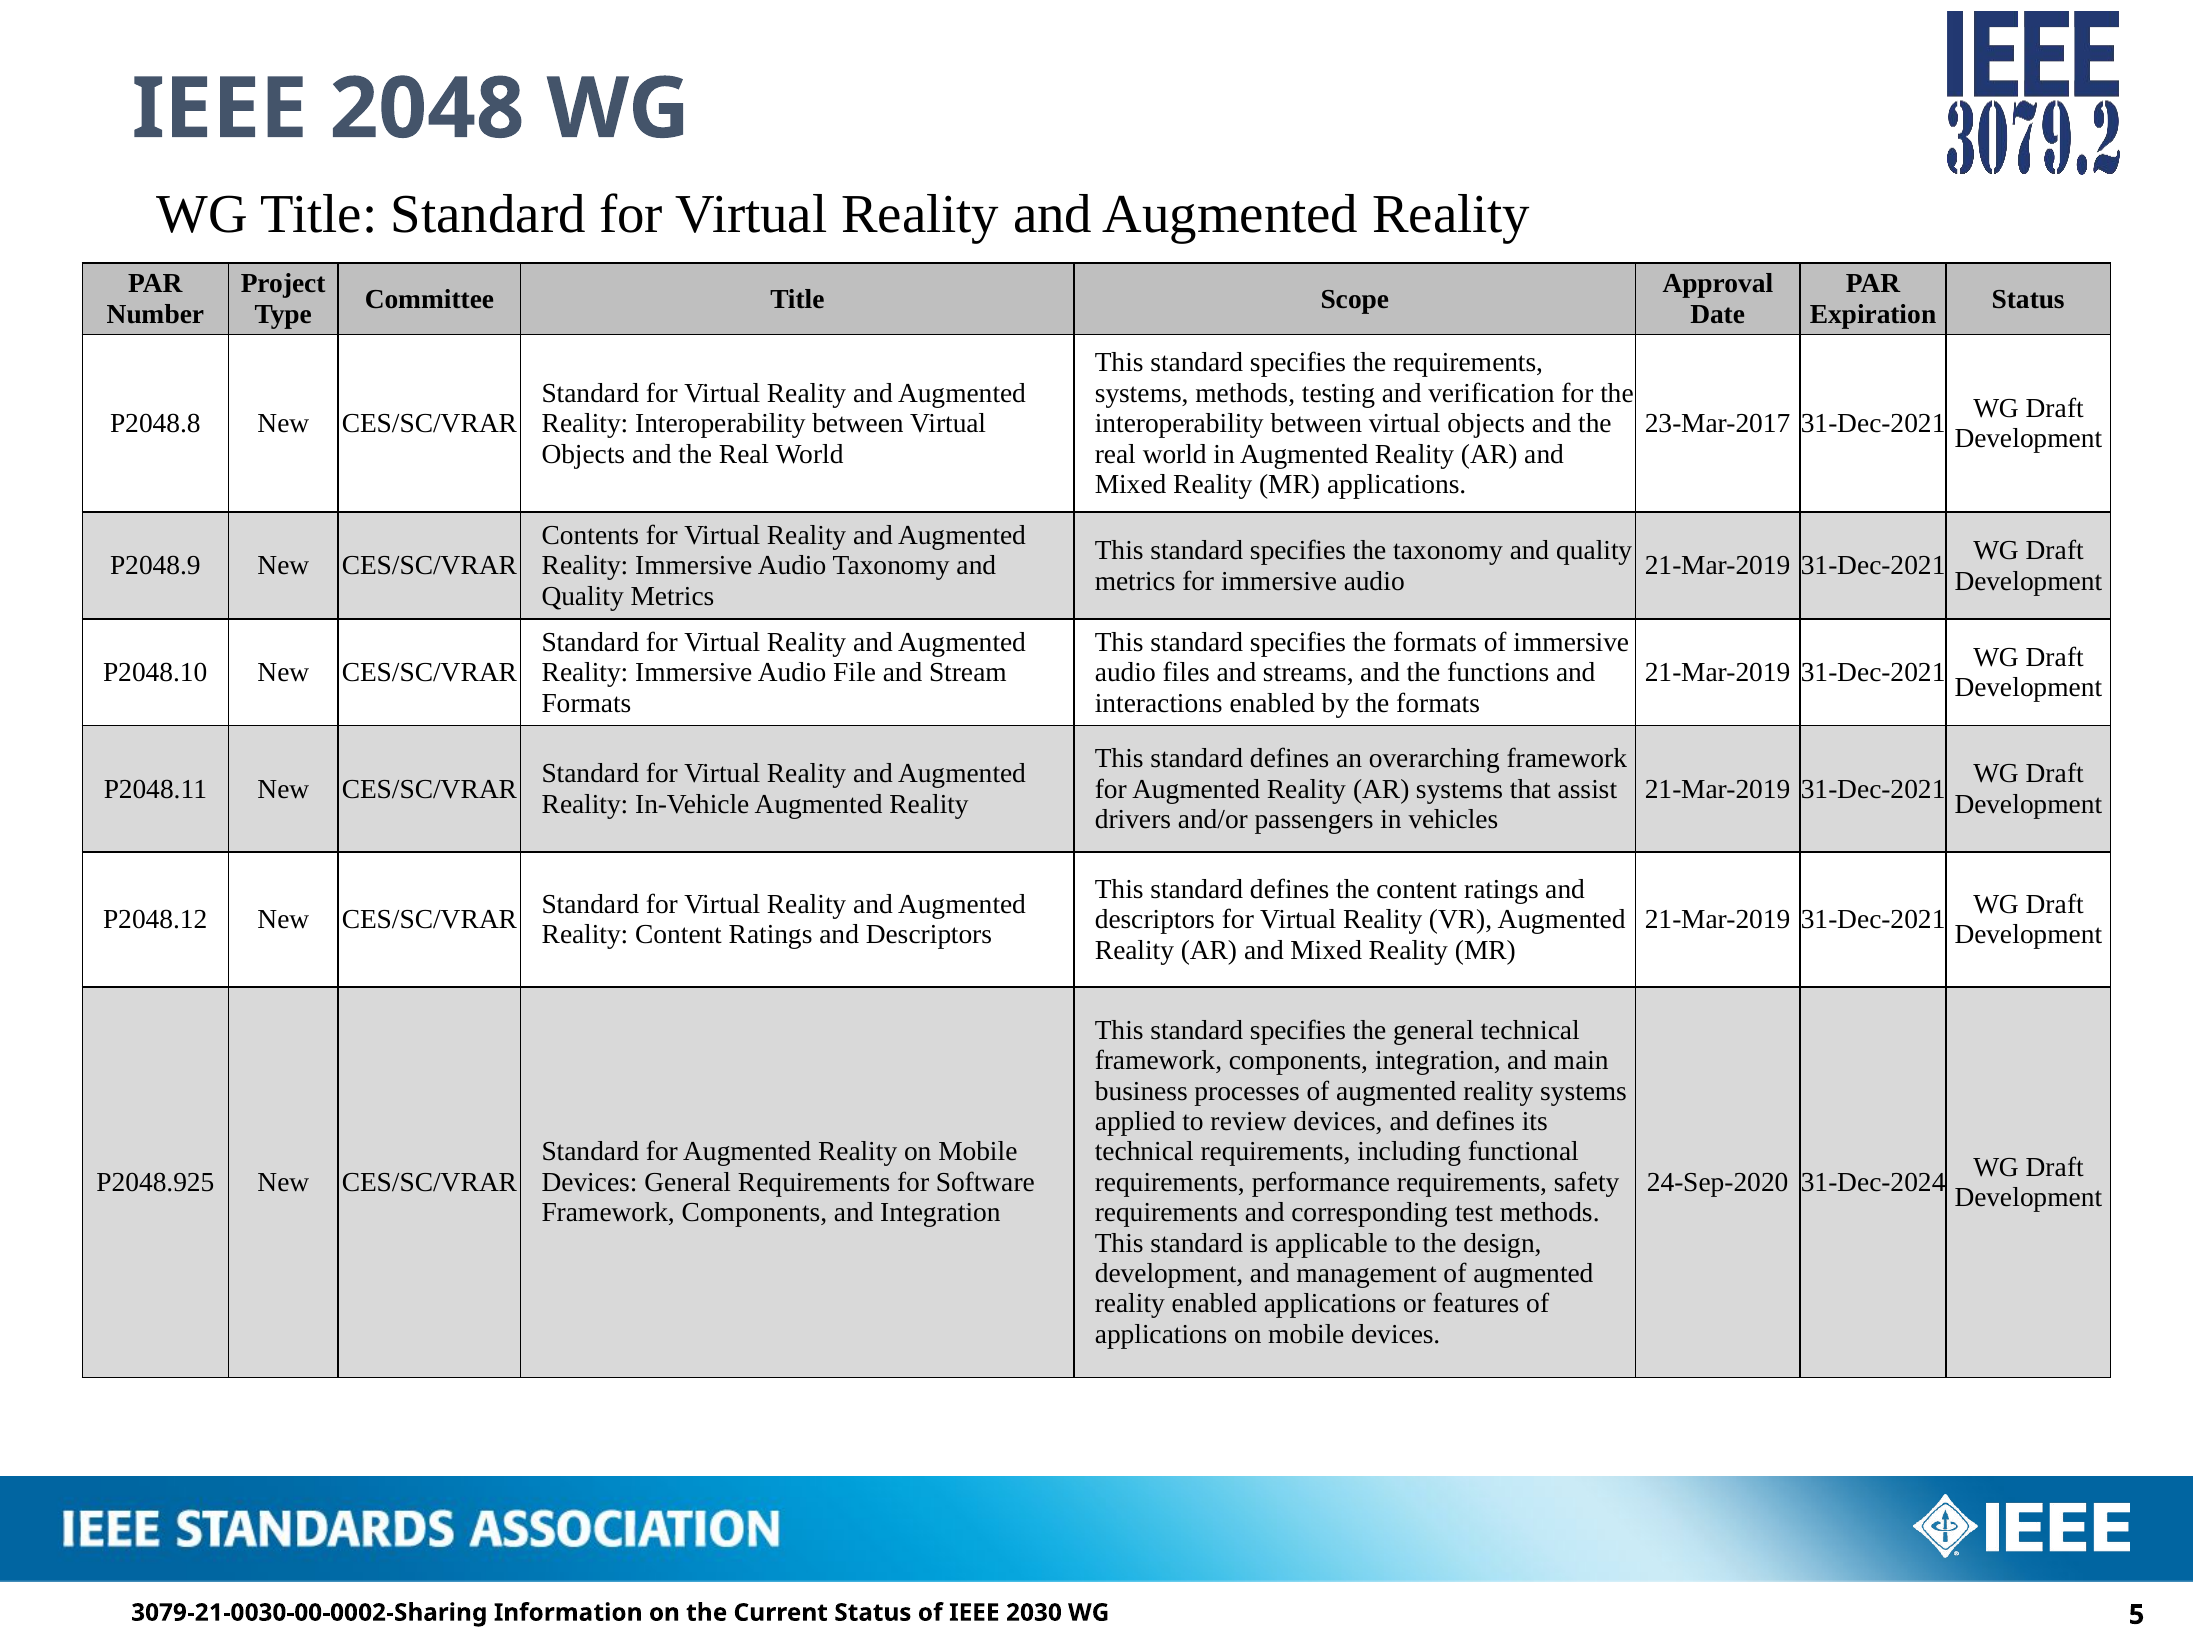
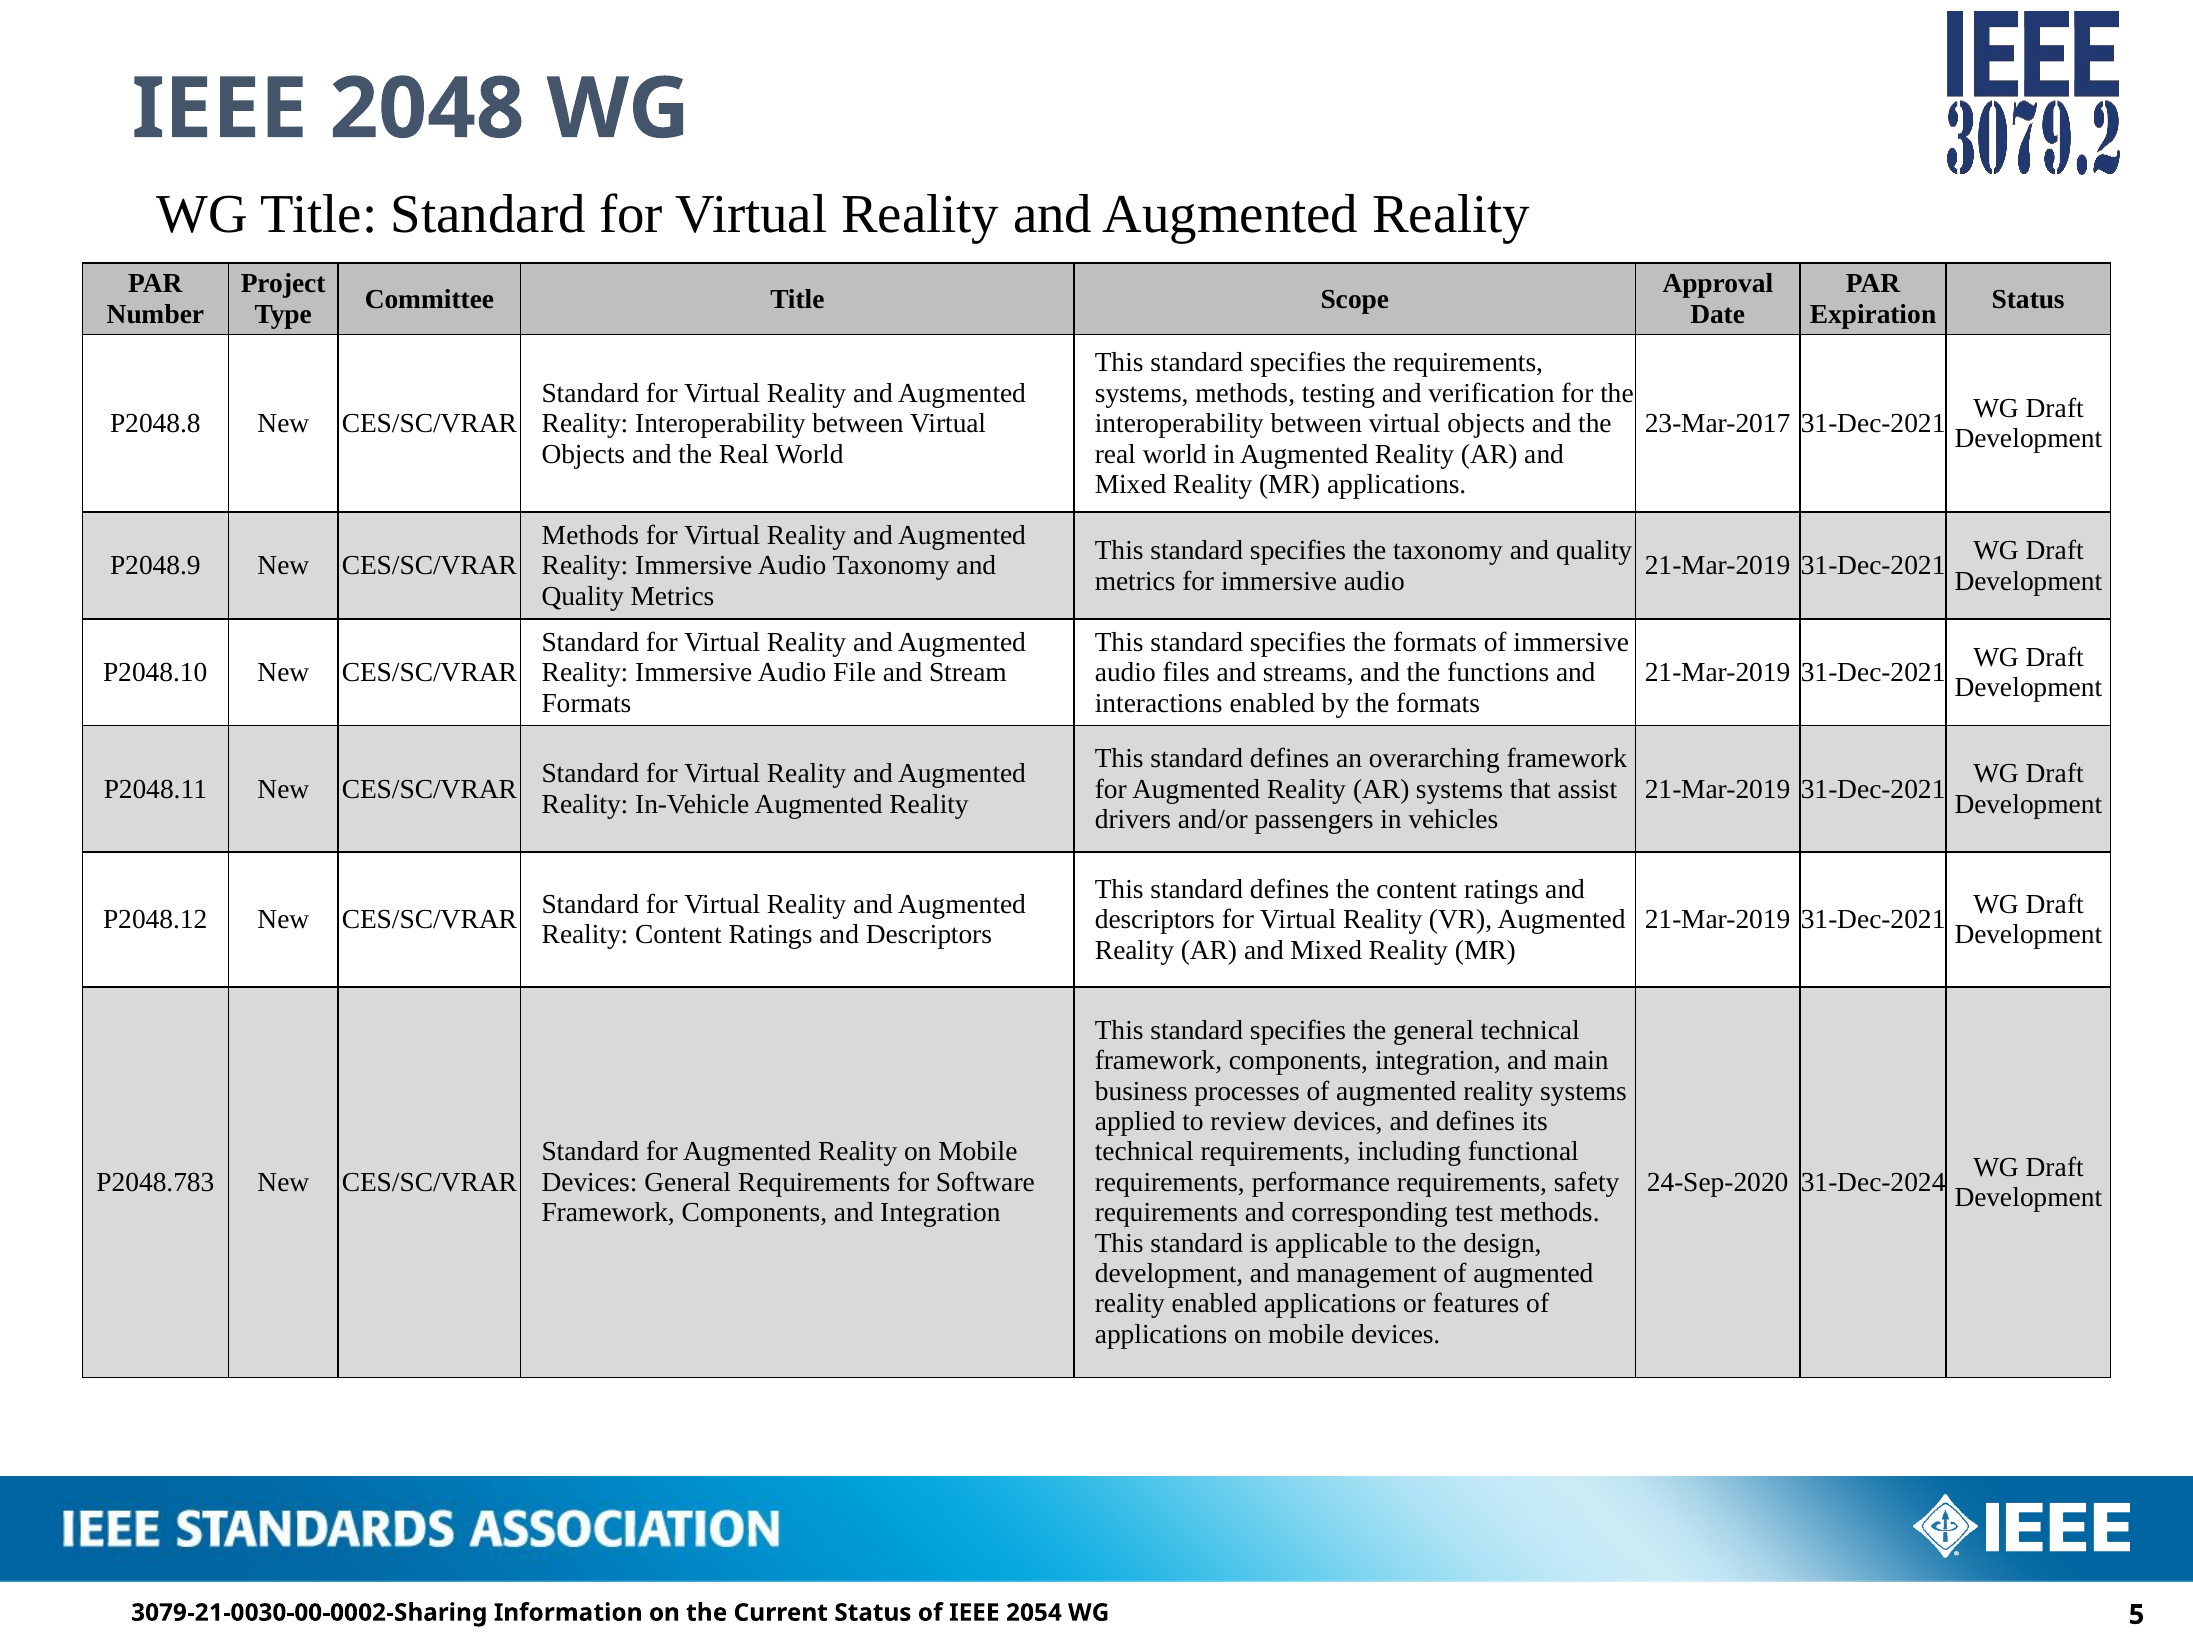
Contents at (590, 535): Contents -> Methods
P2048.925: P2048.925 -> P2048.783
2030: 2030 -> 2054
